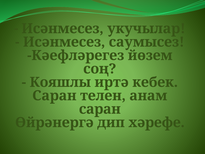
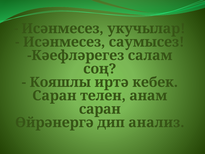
йөзем: йөзем -> салам
хәрефе: хәрефе -> анализ
